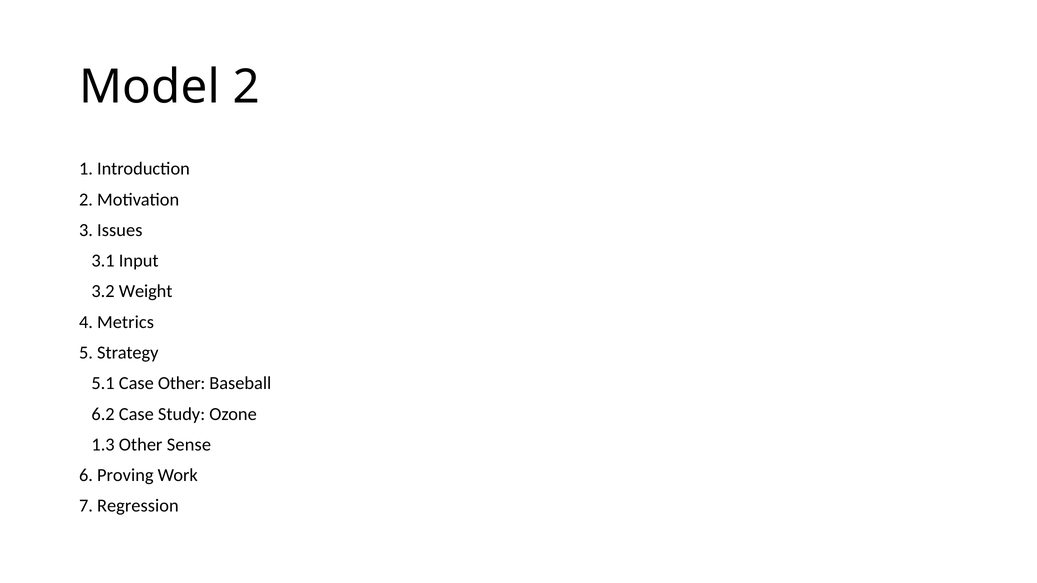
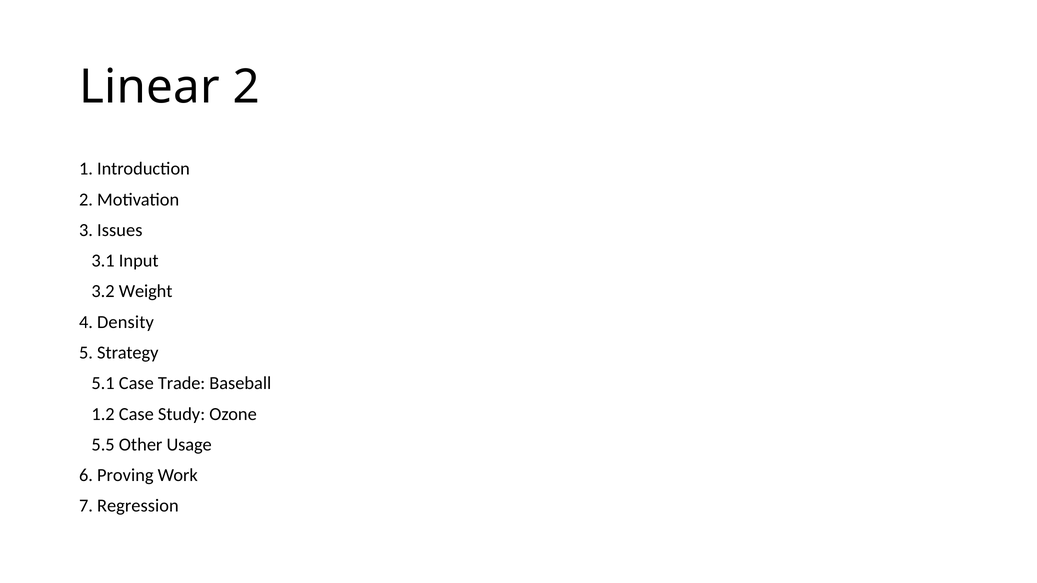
Model: Model -> Linear
Metrics: Metrics -> Density
Case Other: Other -> Trade
6.2: 6.2 -> 1.2
1.3: 1.3 -> 5.5
Sense: Sense -> Usage
